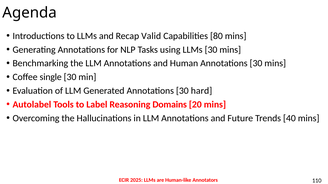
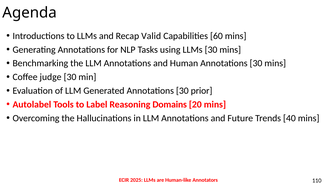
80: 80 -> 60
single: single -> judge
hard: hard -> prior
